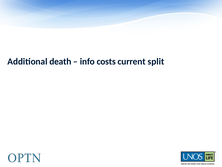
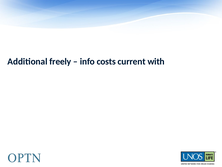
death: death -> freely
split: split -> with
